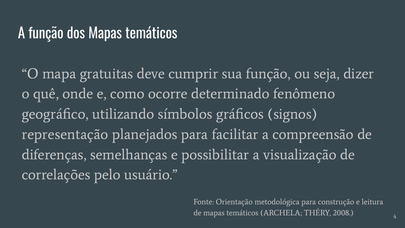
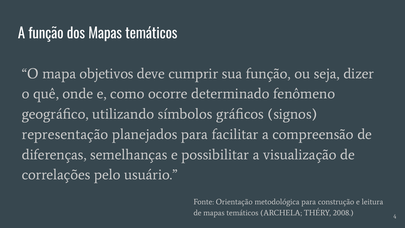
gratuitas: gratuitas -> objetivos
